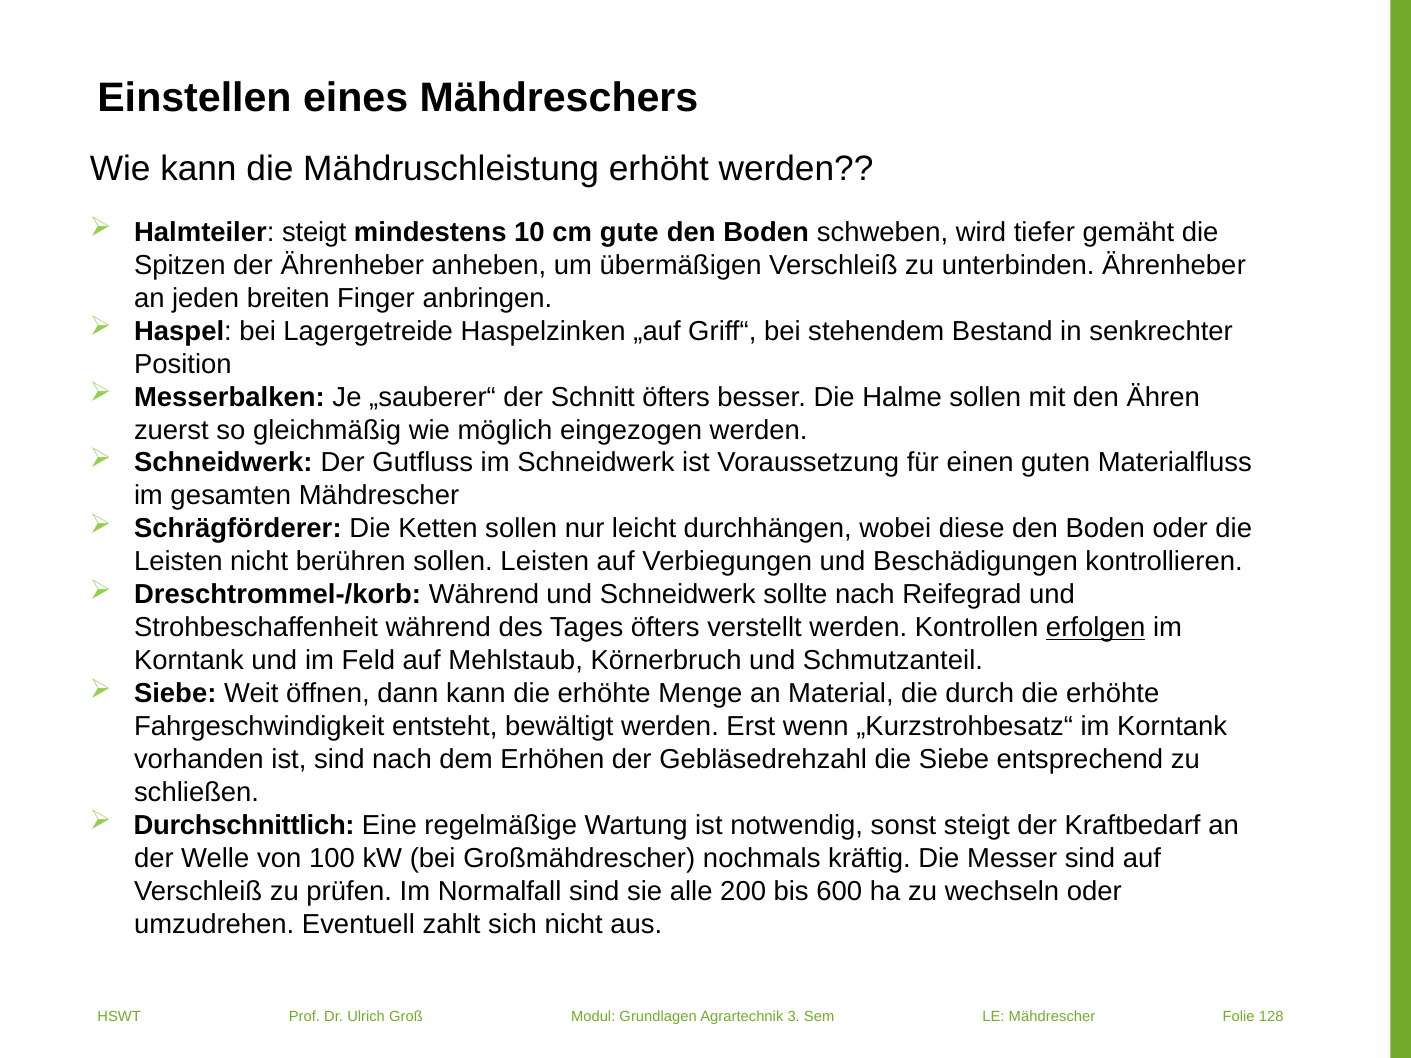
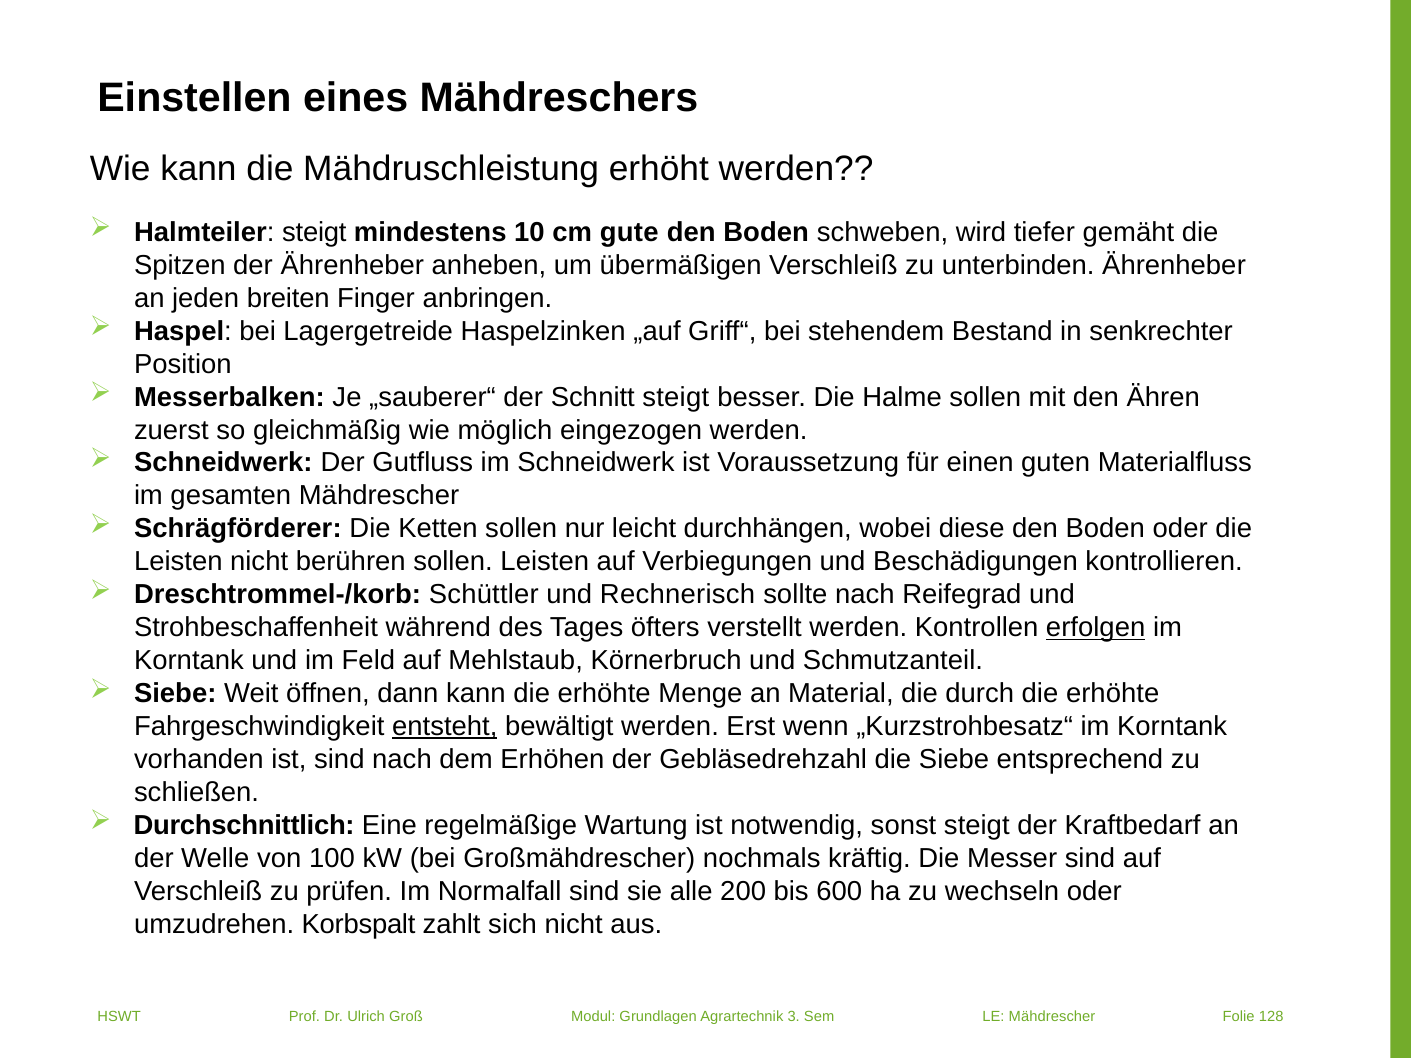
Schnitt öfters: öfters -> steigt
Dreschtrommel-/korb Während: Während -> Schüttler
und Schneidwerk: Schneidwerk -> Rechnerisch
entsteht underline: none -> present
Eventuell: Eventuell -> Korbspalt
